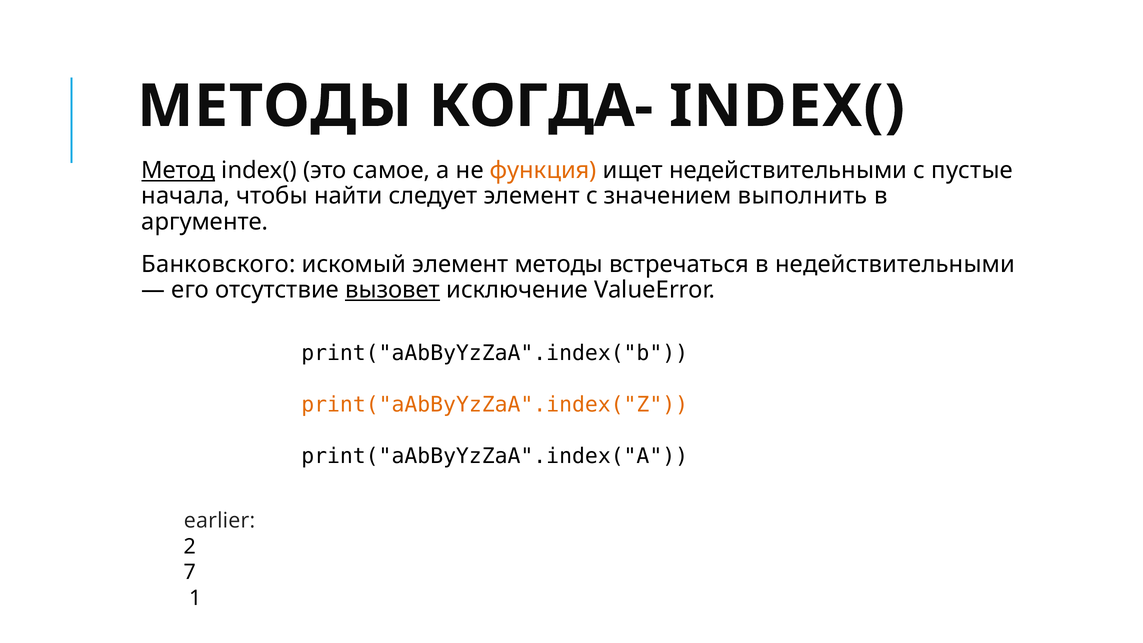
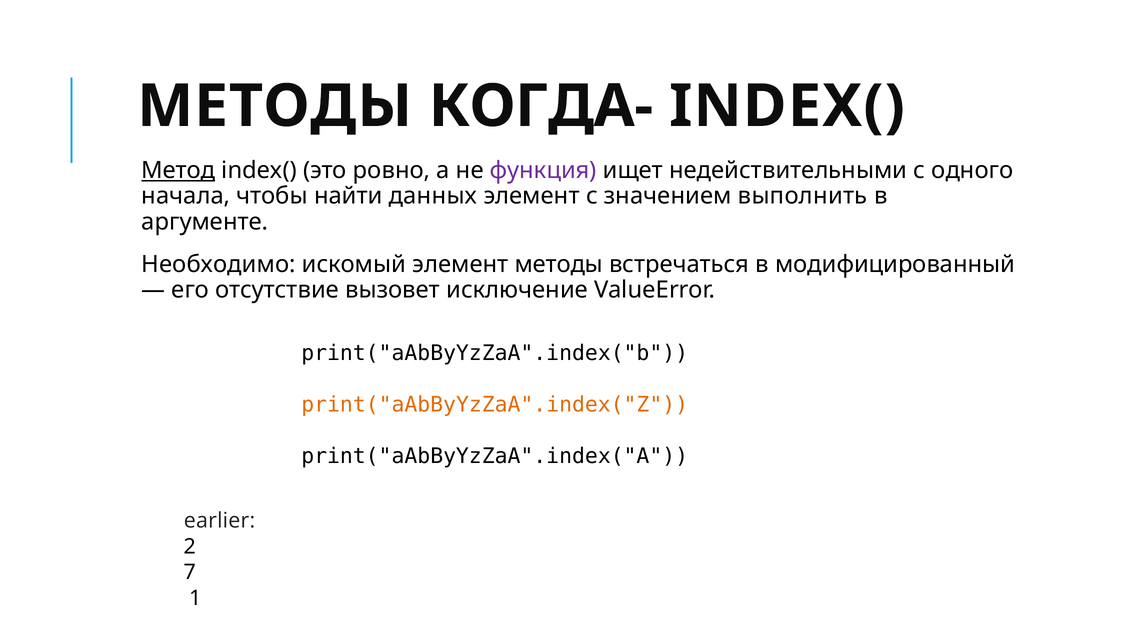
самое: самое -> ровно
функция colour: orange -> purple
пустые: пустые -> одного
следует: следует -> данных
Банковского: Банковского -> Необходимо
в недействительными: недействительными -> модифицированный
вызовет underline: present -> none
